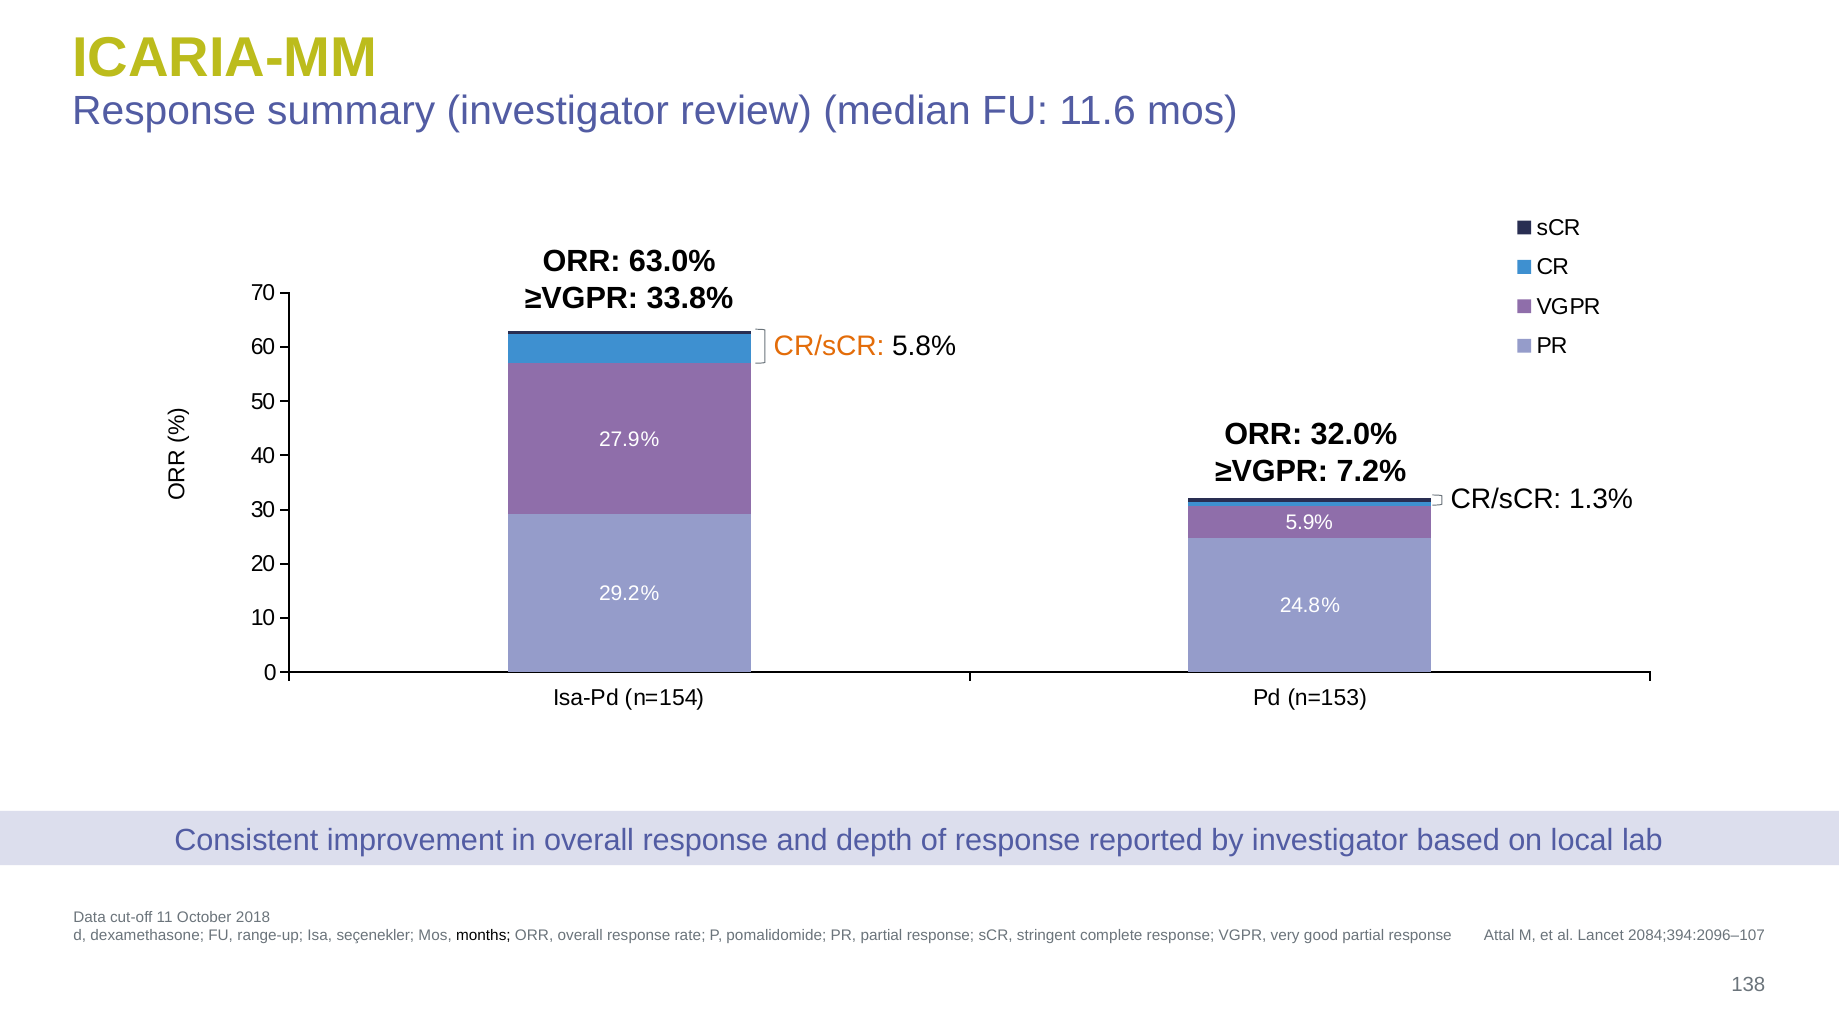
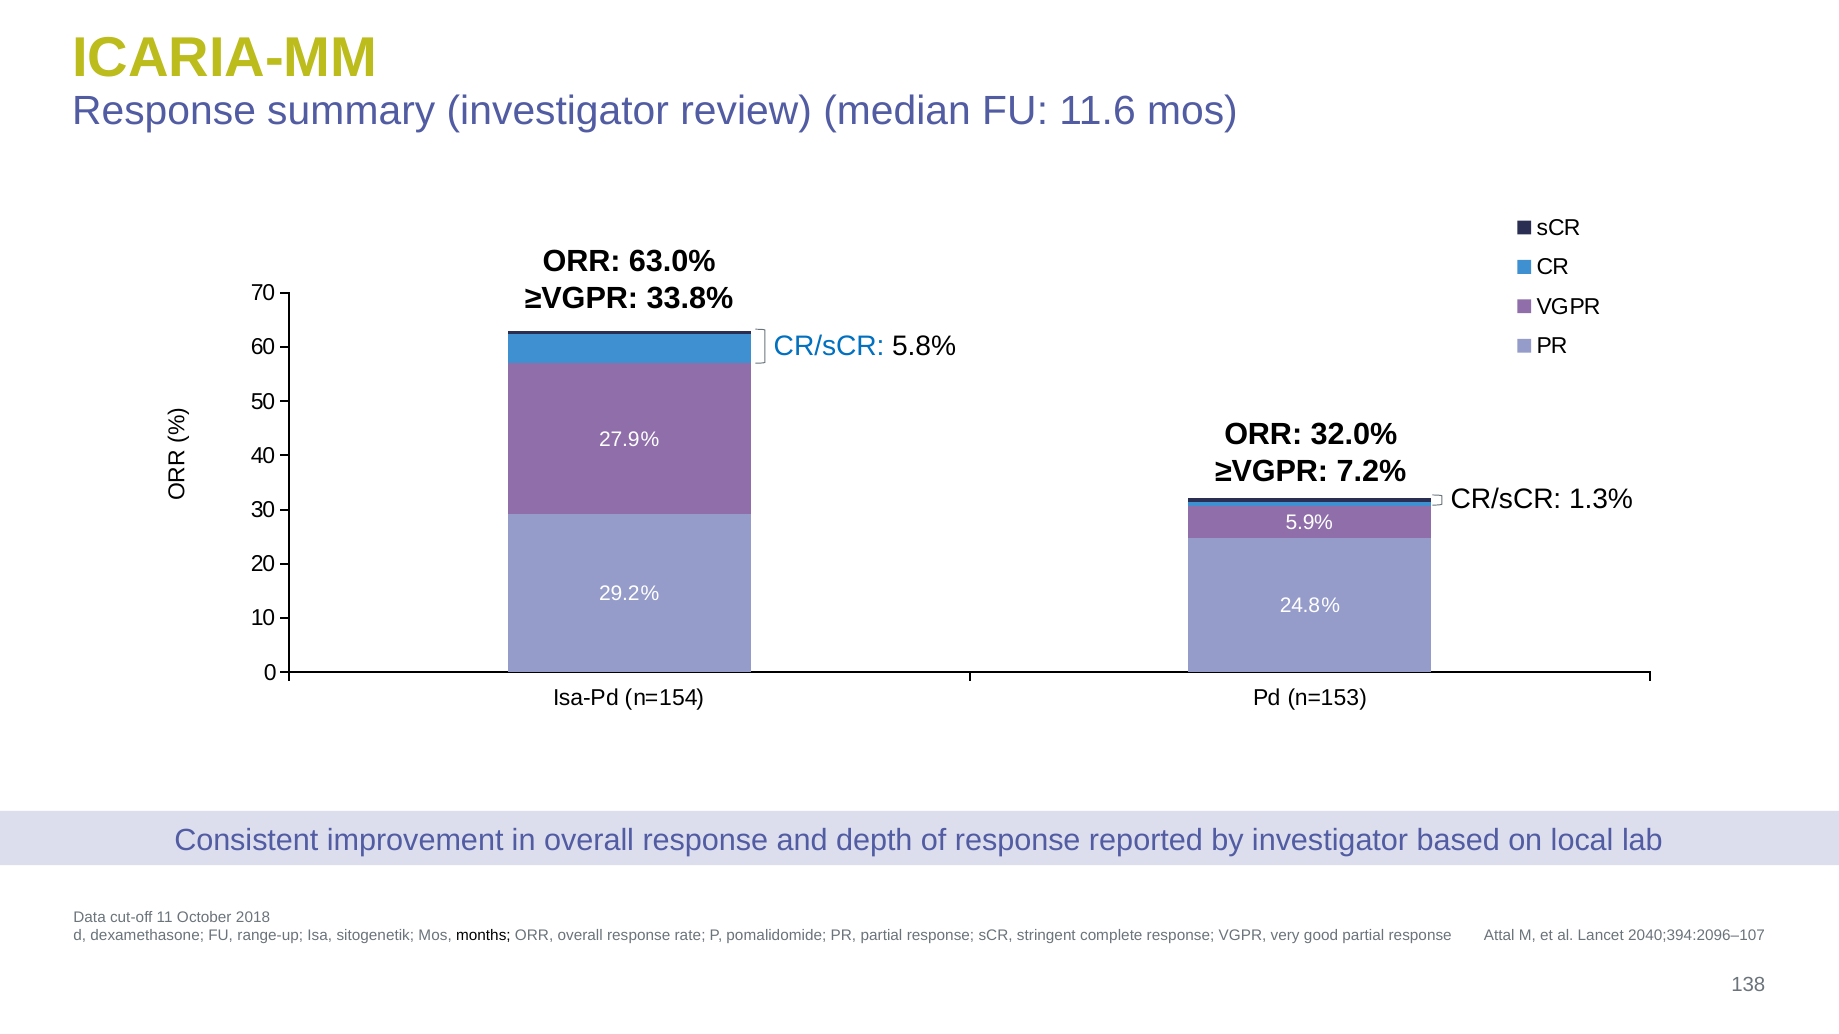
CR/sCR at (829, 346) colour: orange -> blue
seçenekler: seçenekler -> sitogenetik
2084;394:2096–107: 2084;394:2096–107 -> 2040;394:2096–107
